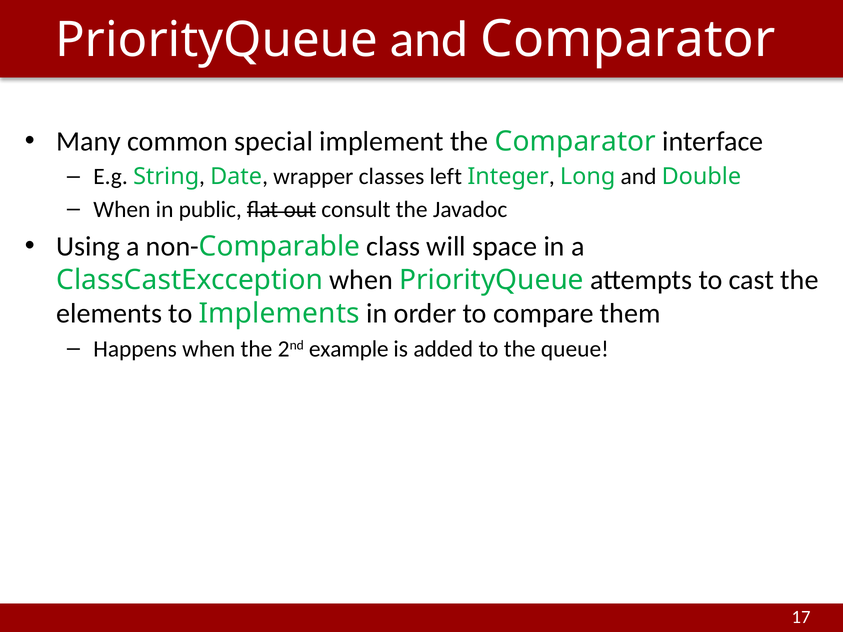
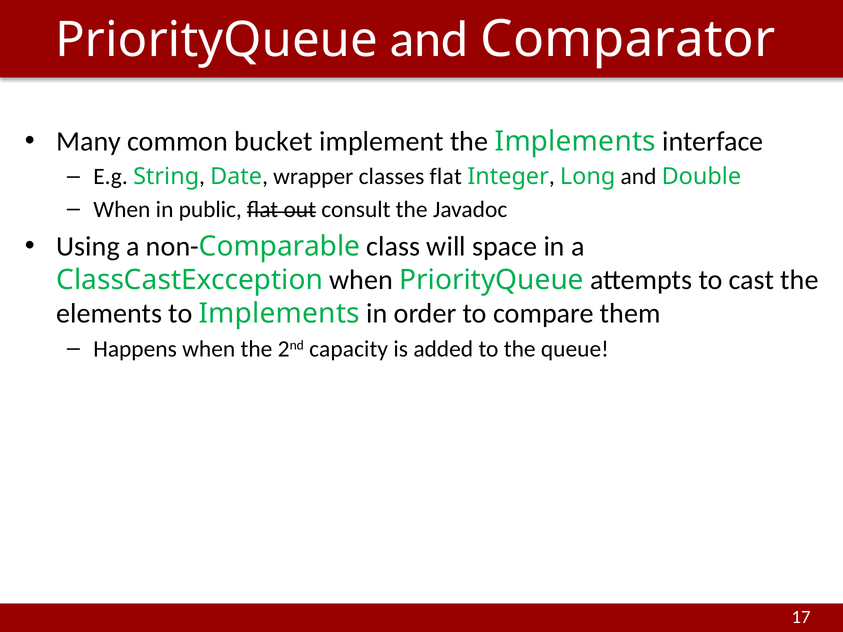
special: special -> bucket
the Comparator: Comparator -> Implements
classes left: left -> flat
example: example -> capacity
